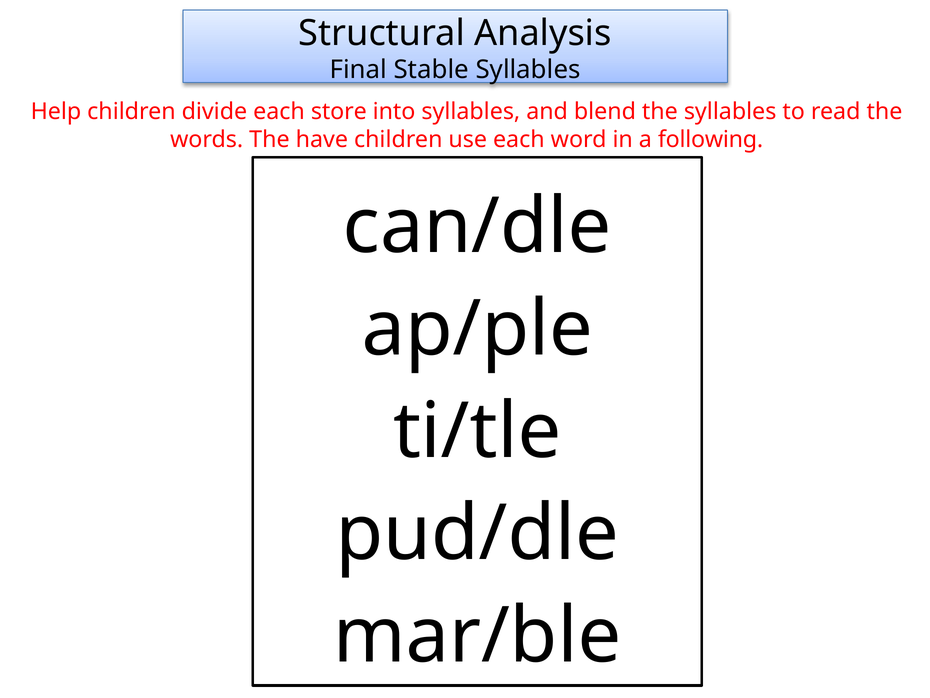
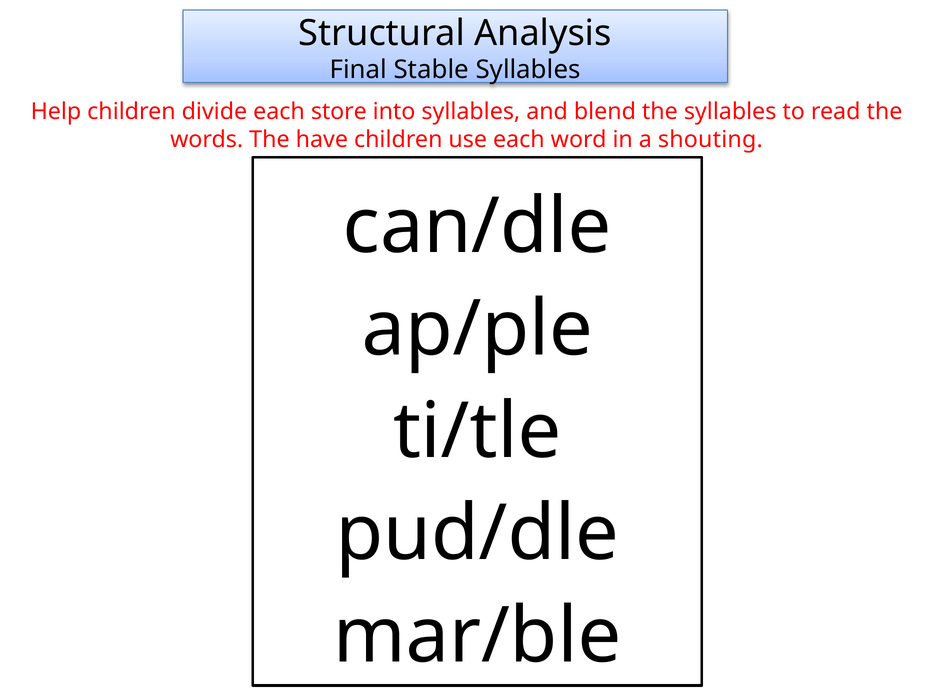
following: following -> shouting
